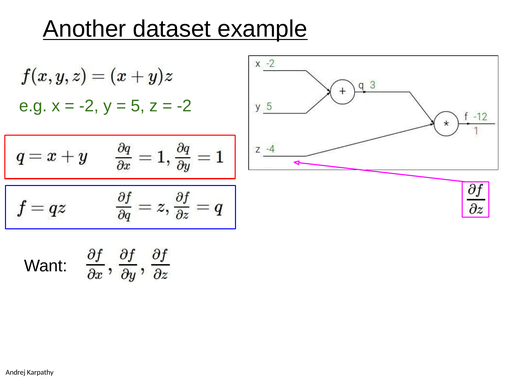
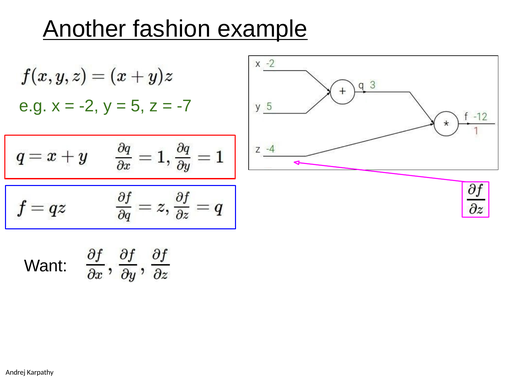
dataset: dataset -> fashion
-2 at (184, 106): -2 -> -7
